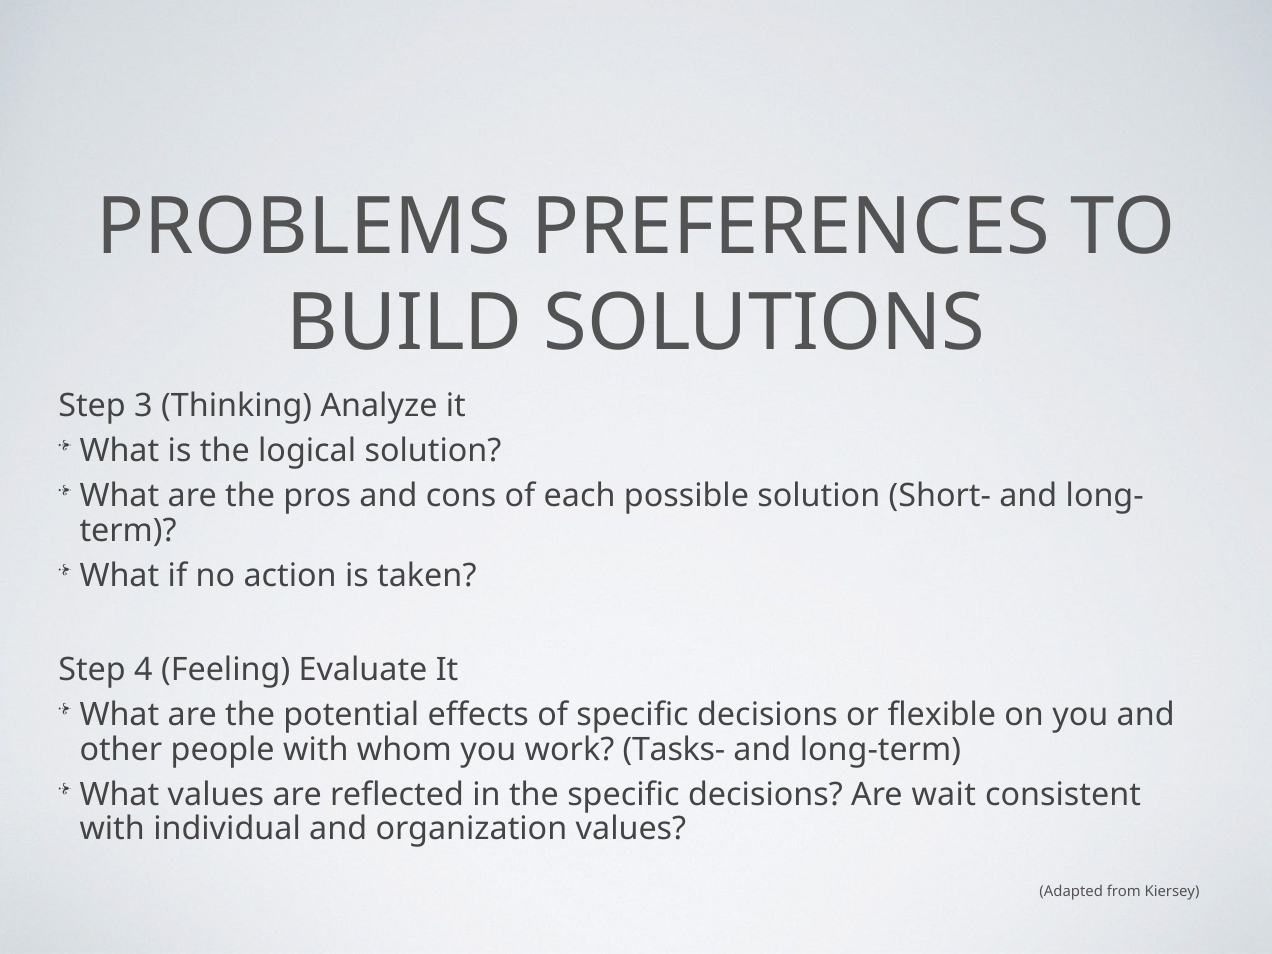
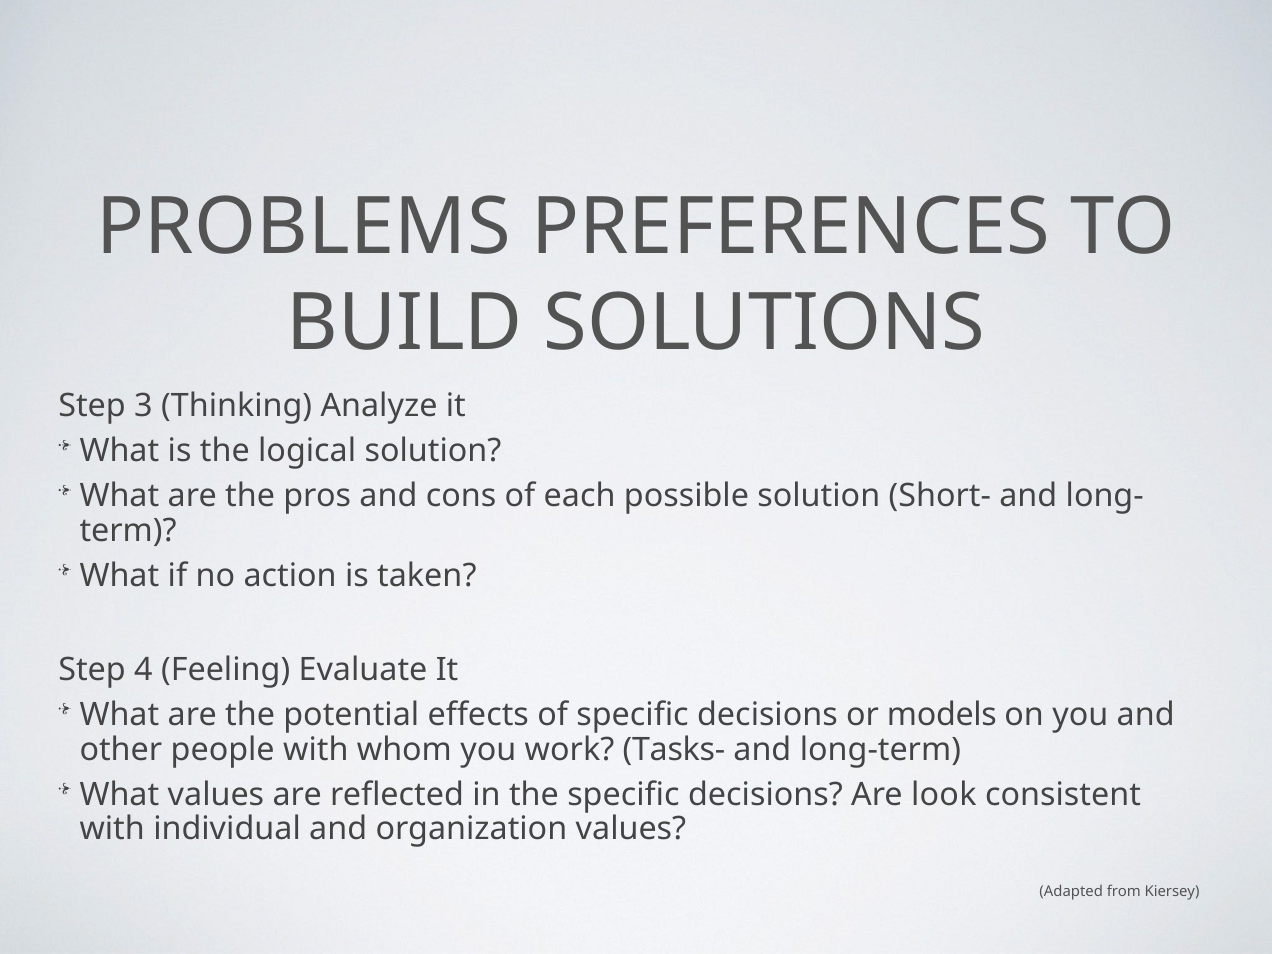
flexible: flexible -> models
wait: wait -> look
